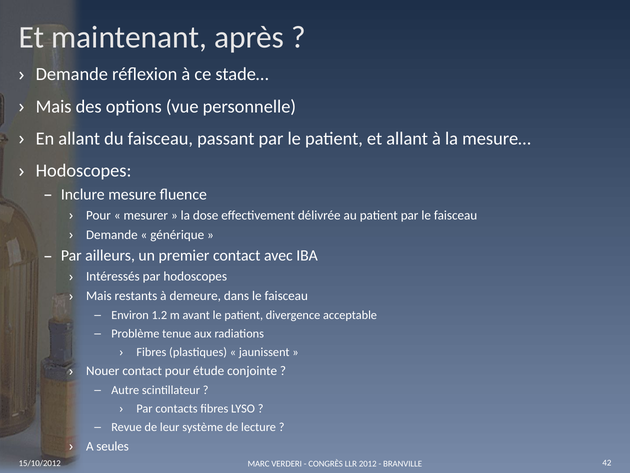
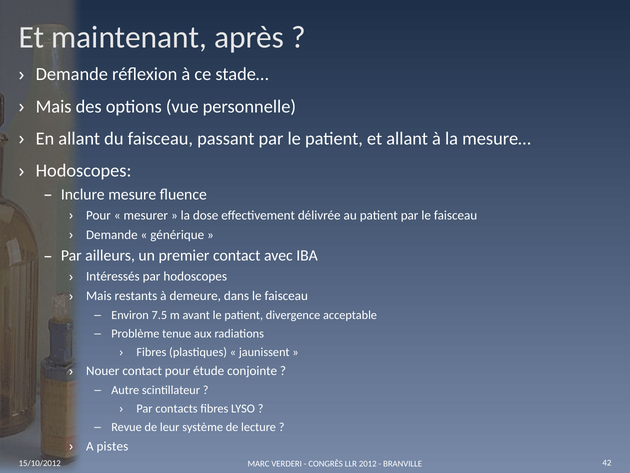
1.2: 1.2 -> 7.5
seules: seules -> pistes
